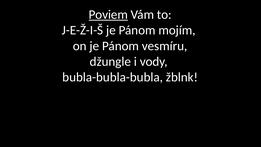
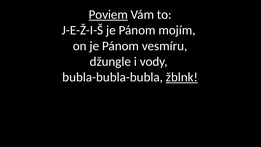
žblnk underline: none -> present
